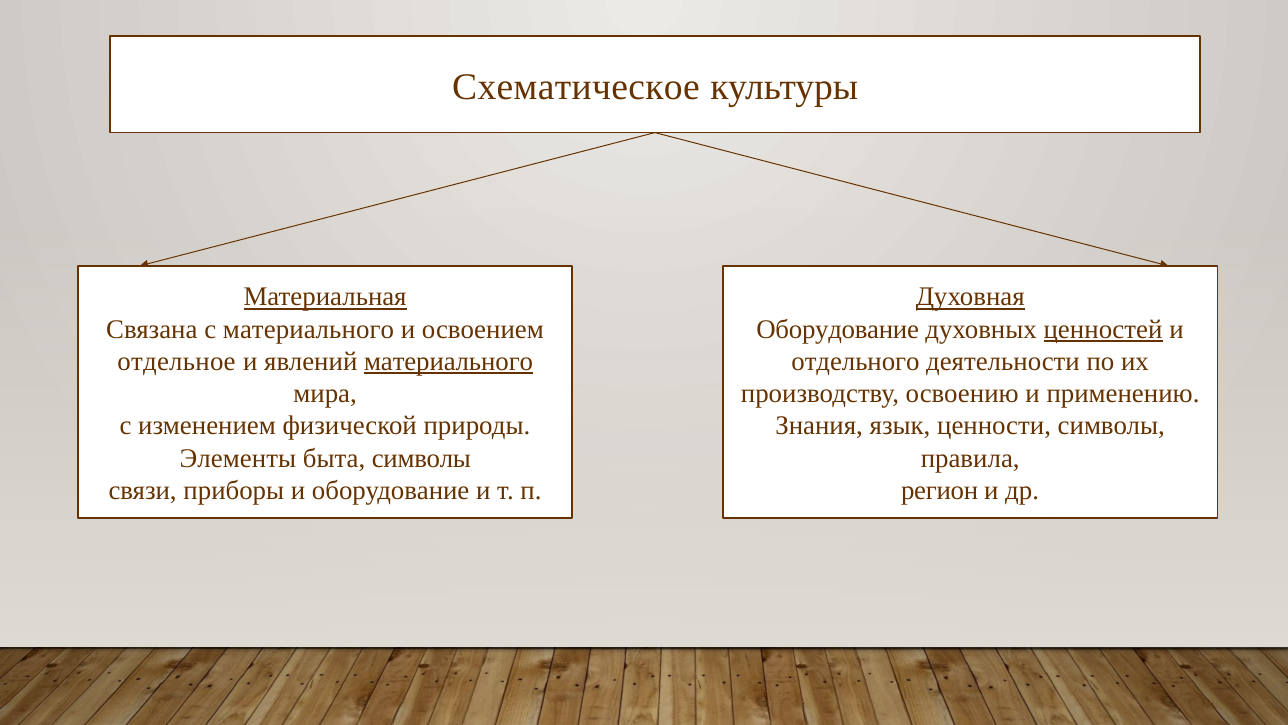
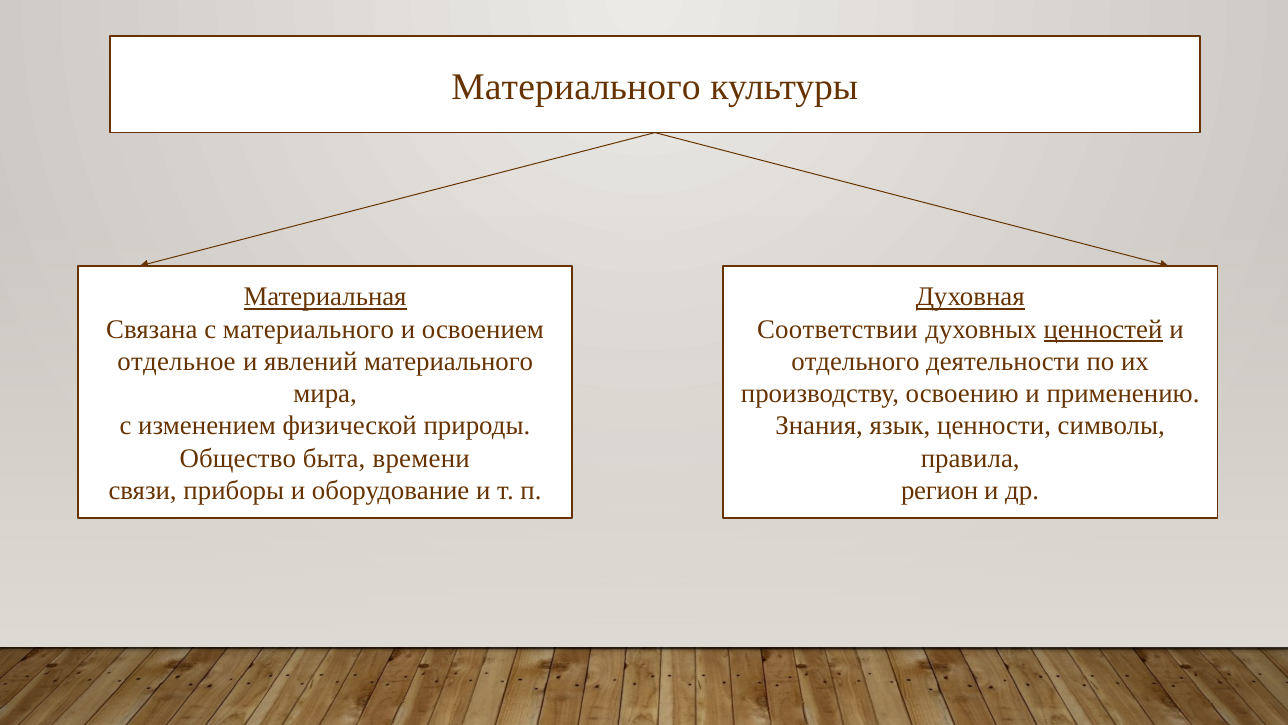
Схематическое at (576, 87): Схематическое -> Материального
Оборудование at (838, 329): Оборудование -> Соответствии
материального at (449, 361) underline: present -> none
Элементы: Элементы -> Общество
быта символы: символы -> времени
